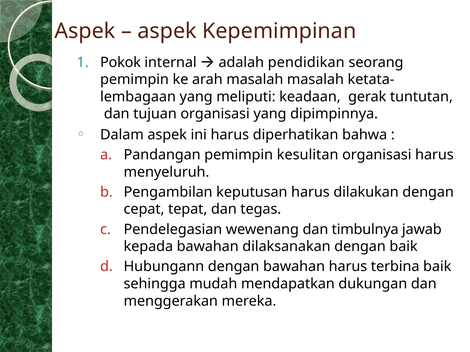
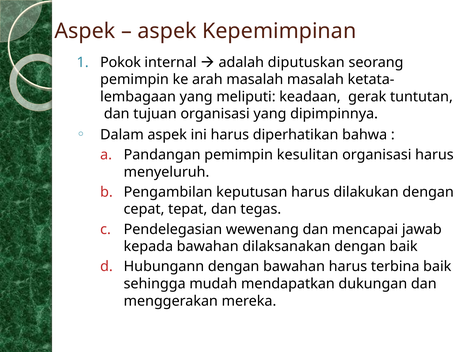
pendidikan: pendidikan -> diputuskan
timbulnya: timbulnya -> mencapai
